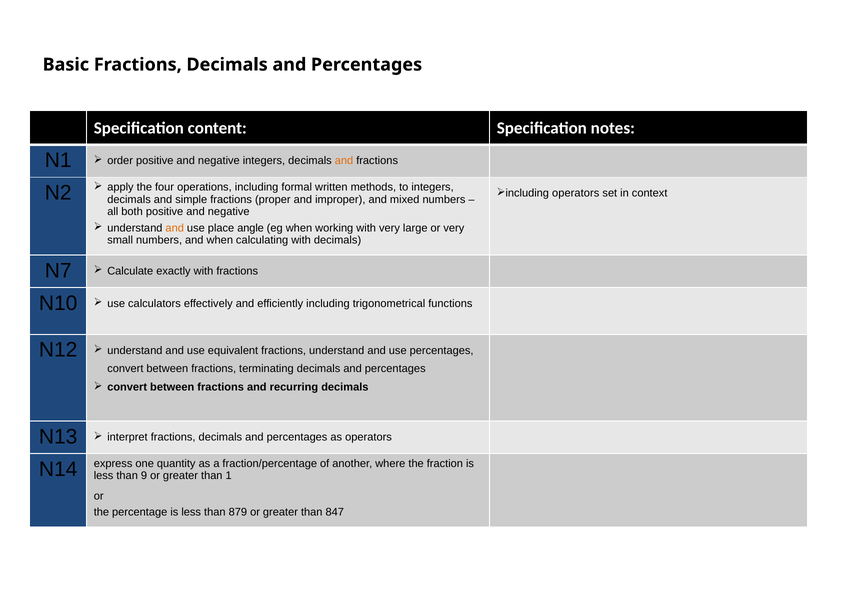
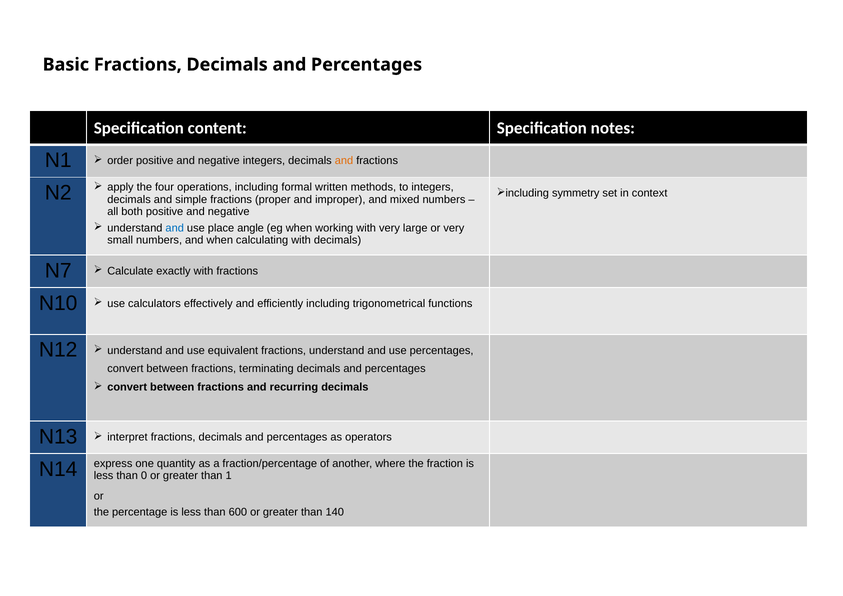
operators at (576, 193): operators -> symmetry
and at (175, 228) colour: orange -> blue
9: 9 -> 0
879: 879 -> 600
847: 847 -> 140
